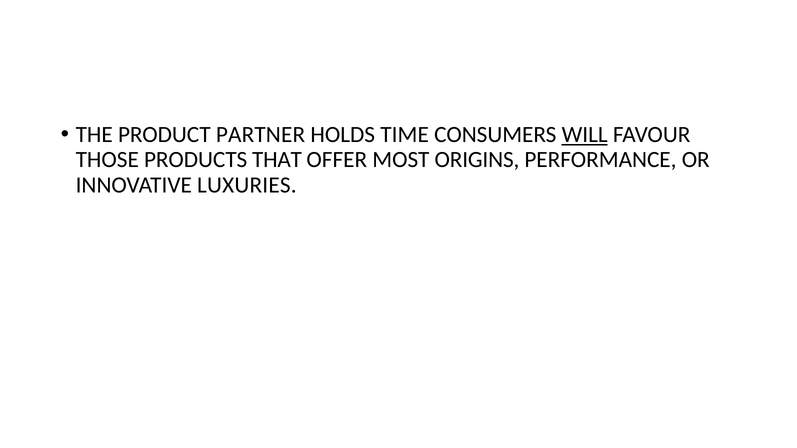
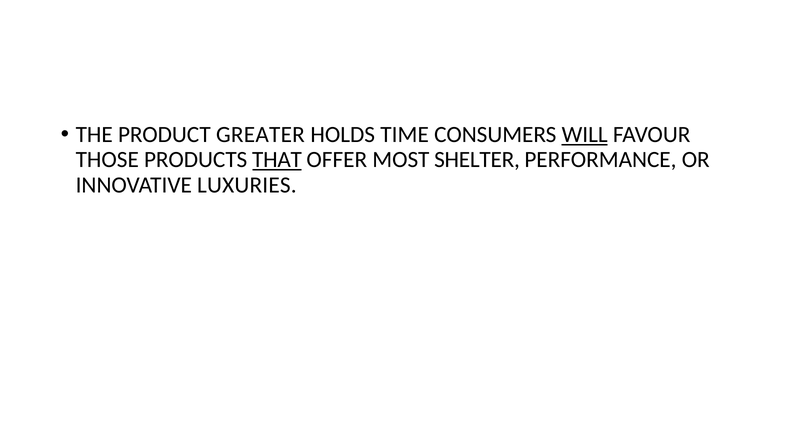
PARTNER: PARTNER -> GREATER
THAT underline: none -> present
ORIGINS: ORIGINS -> SHELTER
